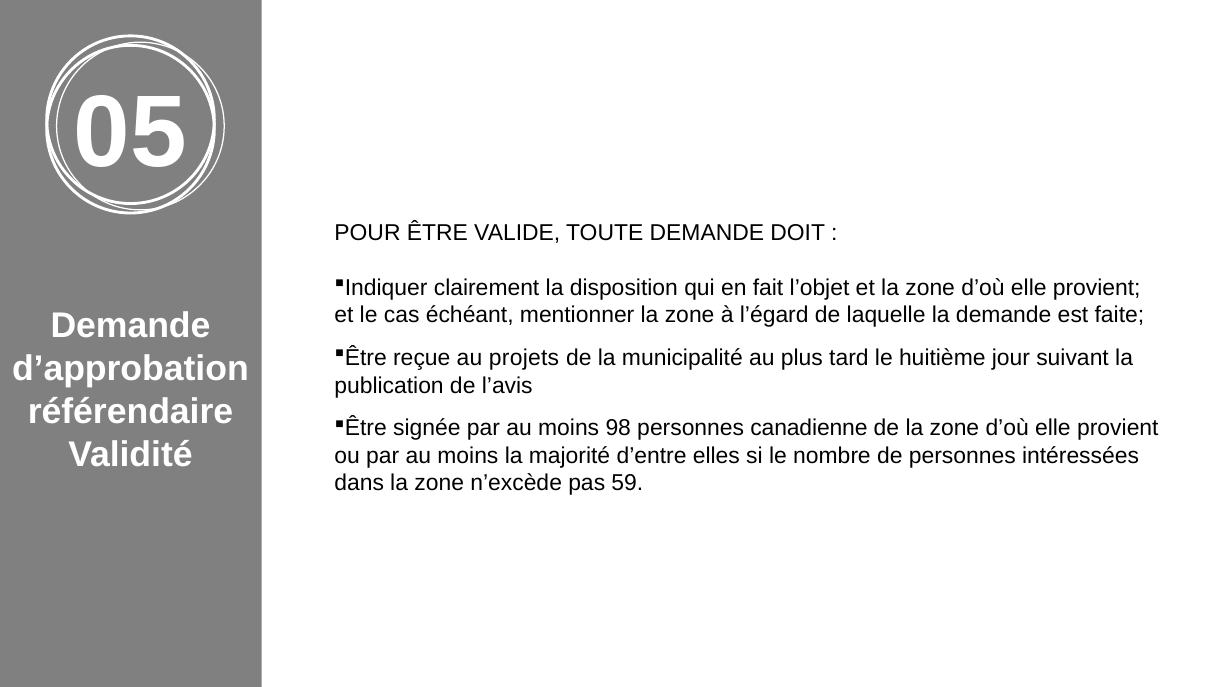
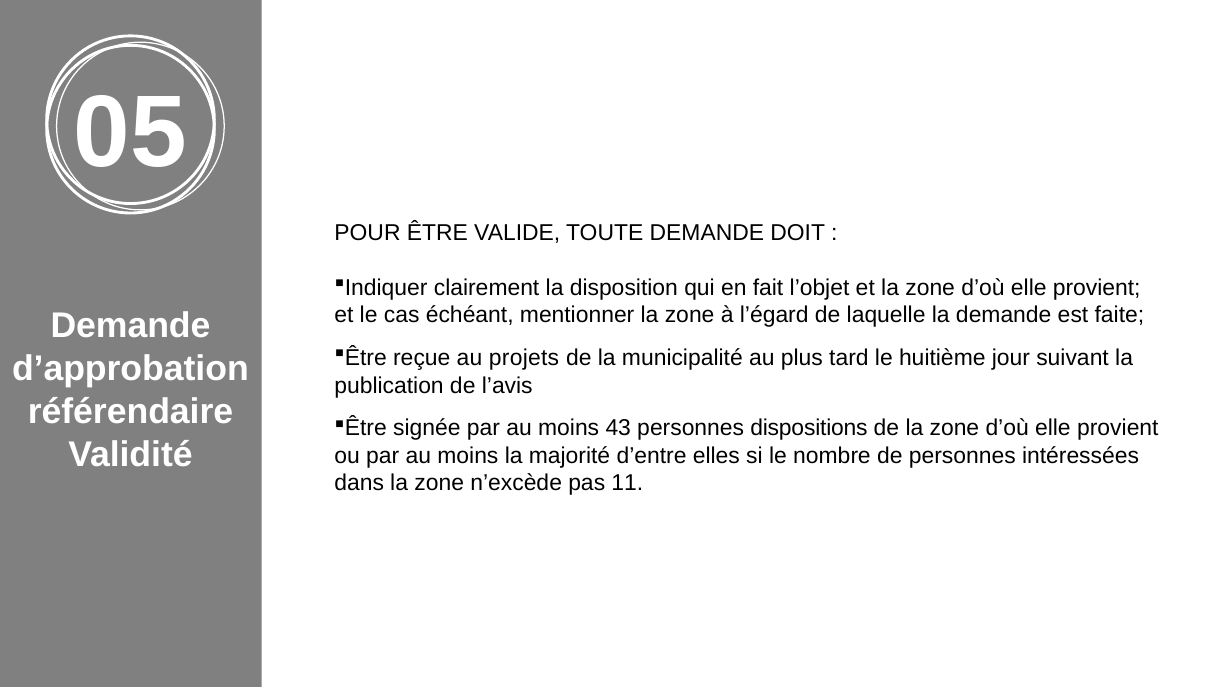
98: 98 -> 43
canadienne: canadienne -> dispositions
59: 59 -> 11
